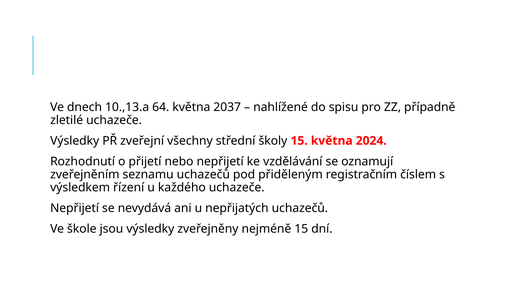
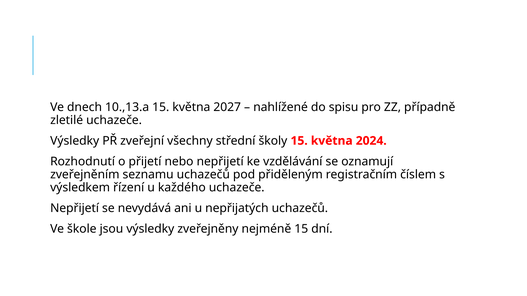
10.,13.a 64: 64 -> 15
2037: 2037 -> 2027
